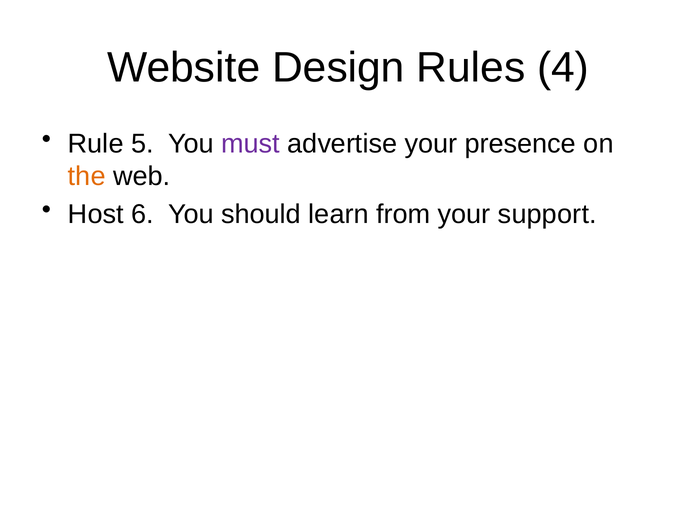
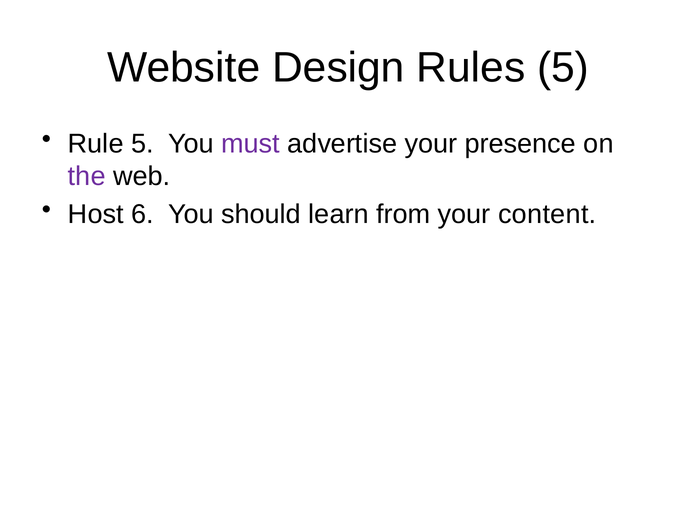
Rules 4: 4 -> 5
the colour: orange -> purple
support: support -> content
